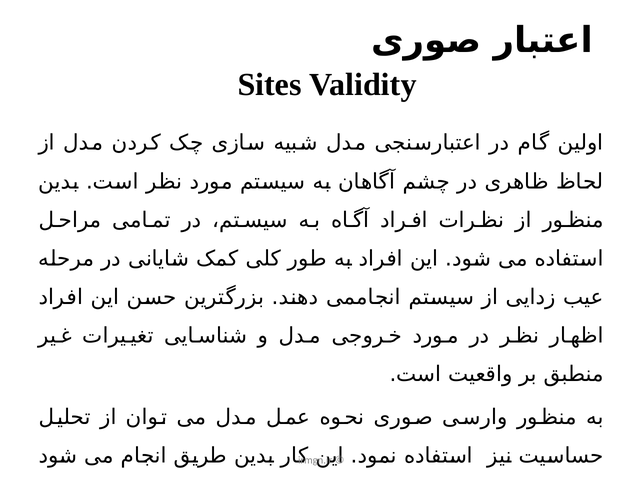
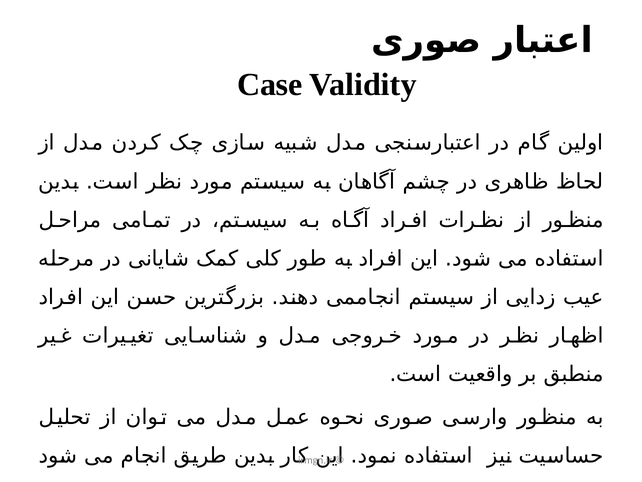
Sites: Sites -> Case
